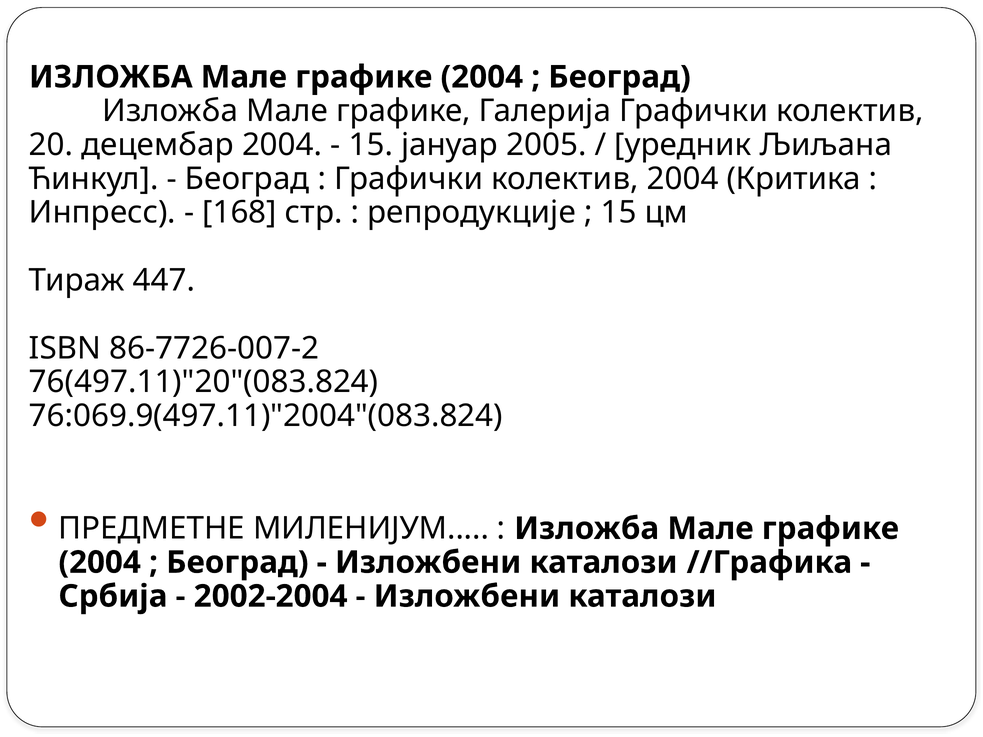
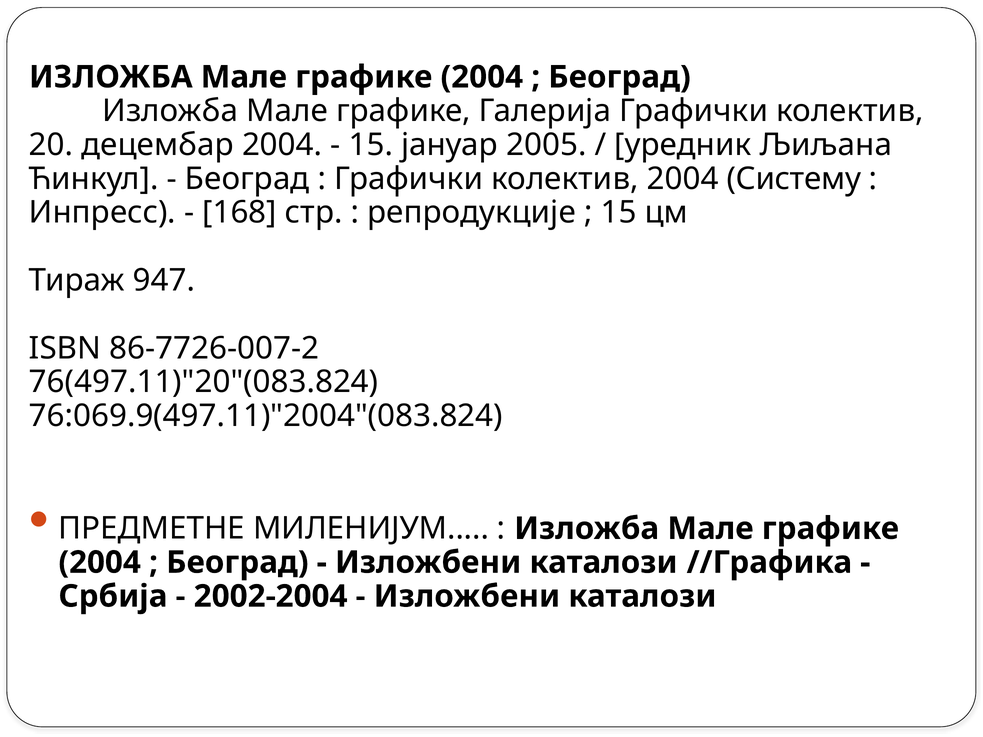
Критика: Критика -> Систему
447: 447 -> 947
